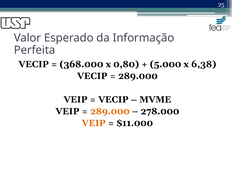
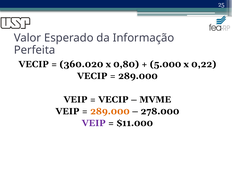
368.000: 368.000 -> 360.020
6,38: 6,38 -> 0,22
VEIP at (94, 123) colour: orange -> purple
